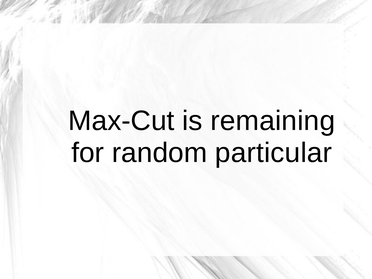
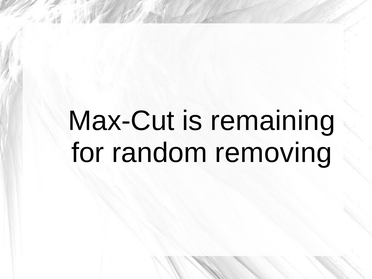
particular: particular -> removing
